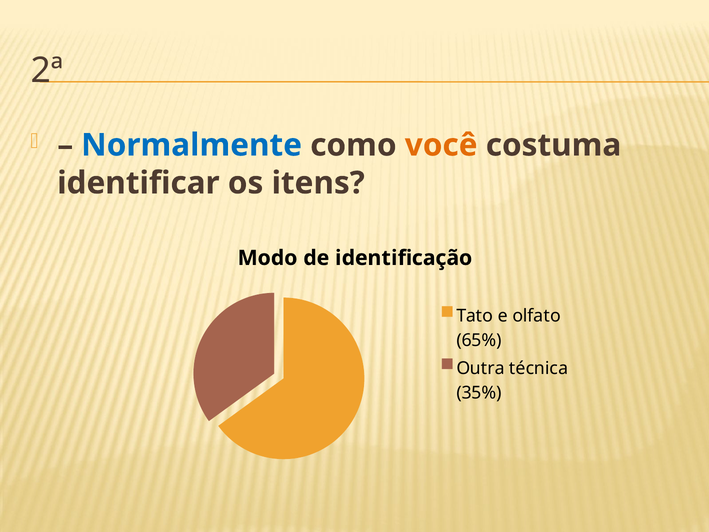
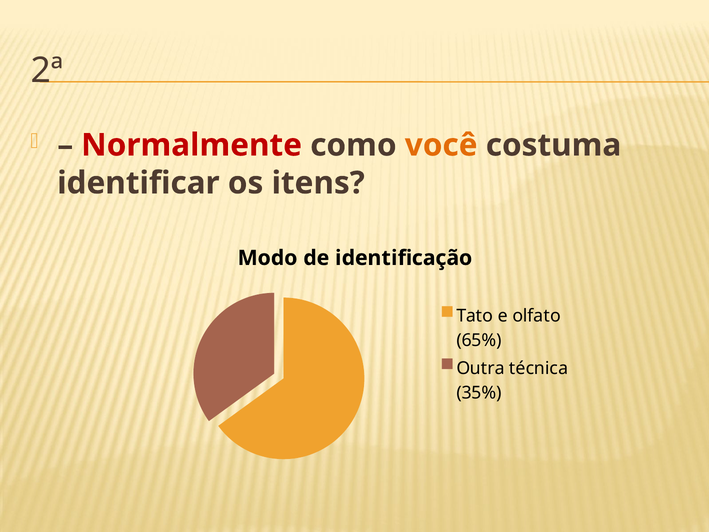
Normalmente colour: blue -> red
